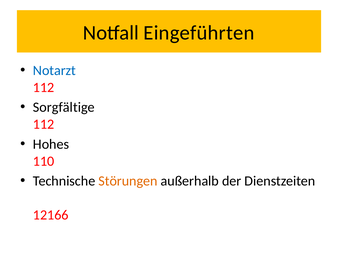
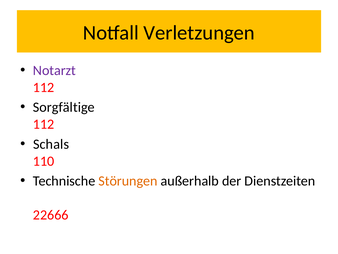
Eingeführten: Eingeführten -> Verletzungen
Notarzt colour: blue -> purple
Hohes: Hohes -> Schals
12166: 12166 -> 22666
